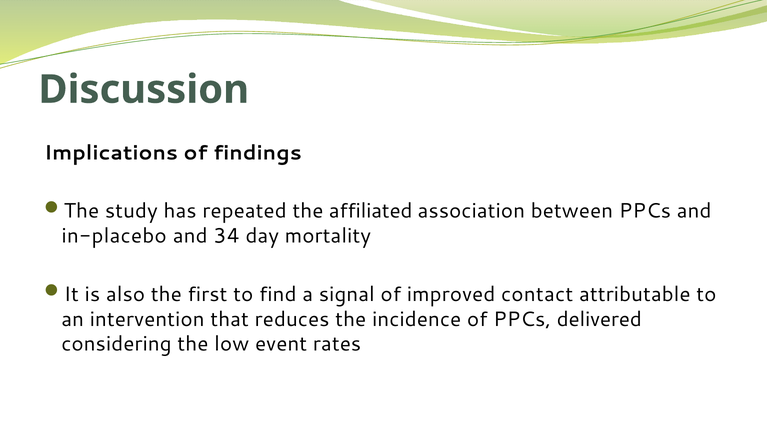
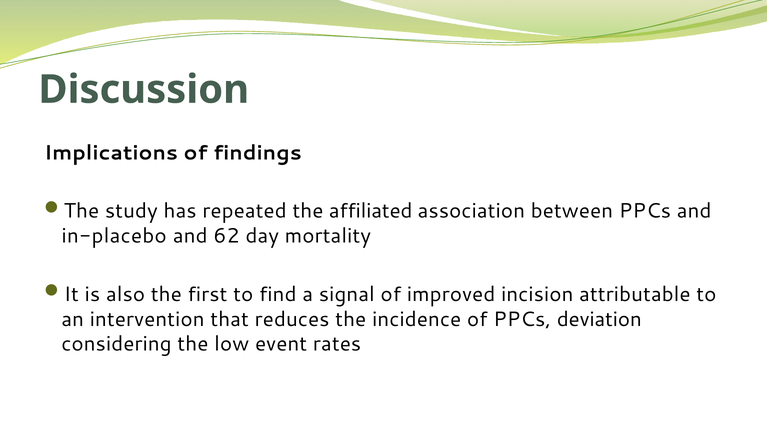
34: 34 -> 62
contact: contact -> incision
delivered: delivered -> deviation
